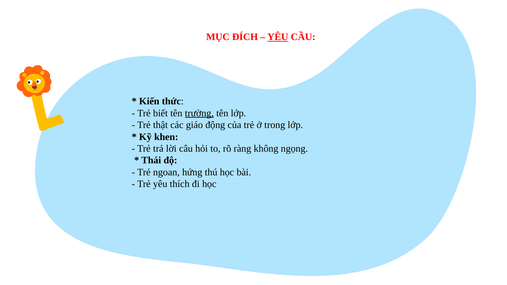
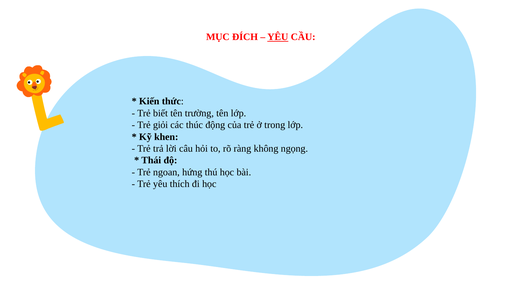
trường underline: present -> none
thật: thật -> giỏi
giáo: giáo -> thúc
